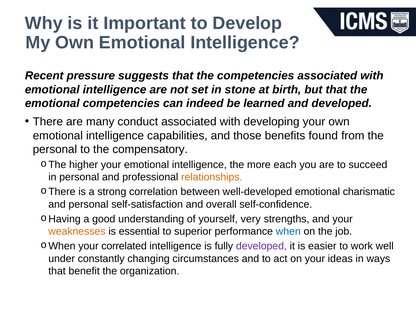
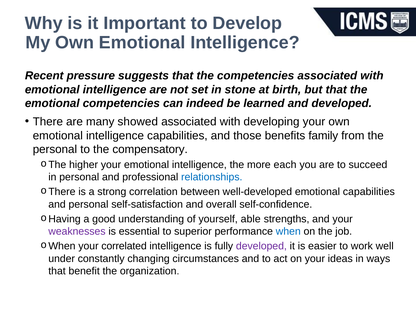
conduct: conduct -> showed
found: found -> family
relationships colour: orange -> blue
emotional charismatic: charismatic -> capabilities
very: very -> able
weaknesses colour: orange -> purple
